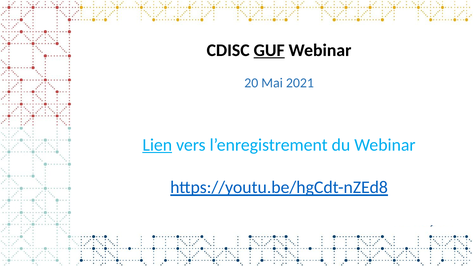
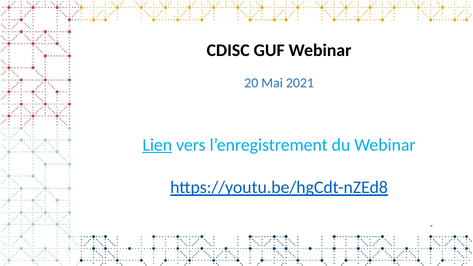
GUF underline: present -> none
